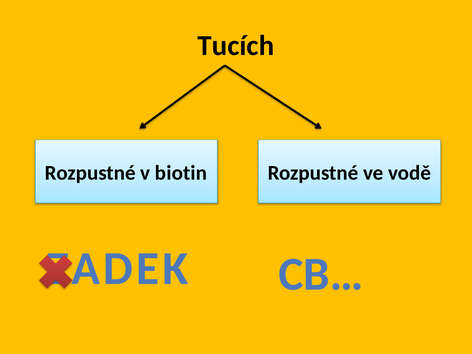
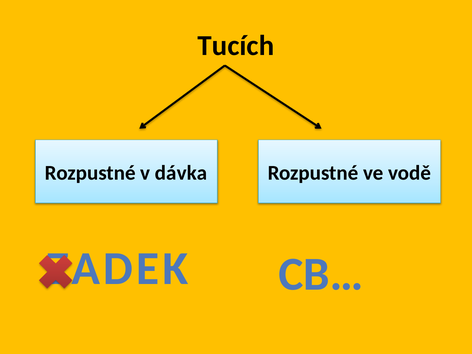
biotin: biotin -> dávka
